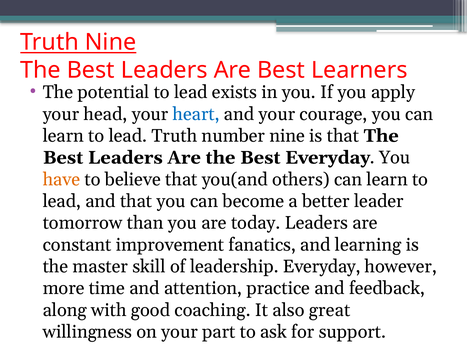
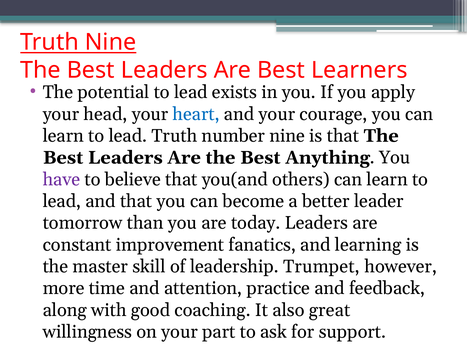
Best Everyday: Everyday -> Anything
have colour: orange -> purple
leadership Everyday: Everyday -> Trumpet
